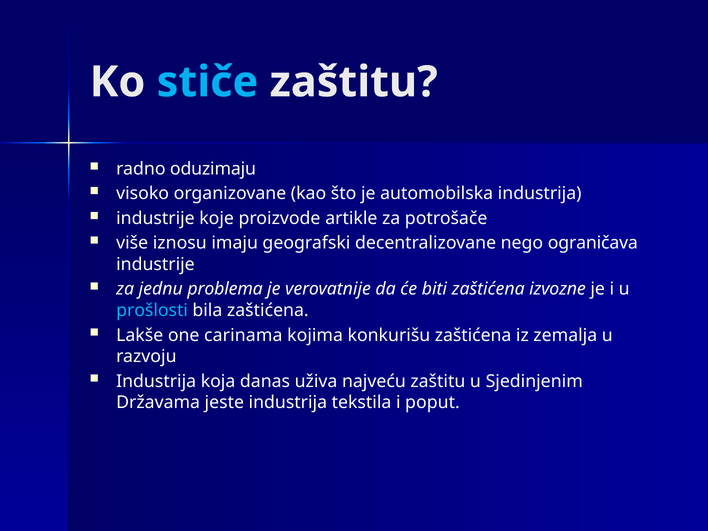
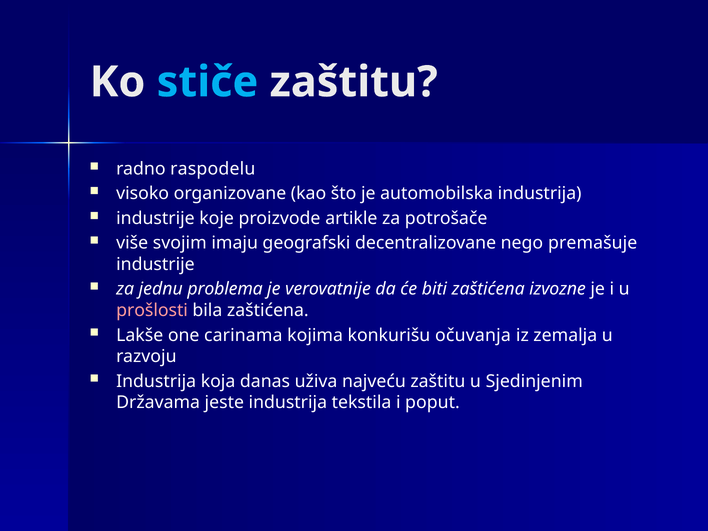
oduzimaju: oduzimaju -> raspodelu
iznosu: iznosu -> svojim
ograničava: ograničava -> premašuje
prošlosti colour: light blue -> pink
konkurišu zaštićena: zaštićena -> očuvanja
